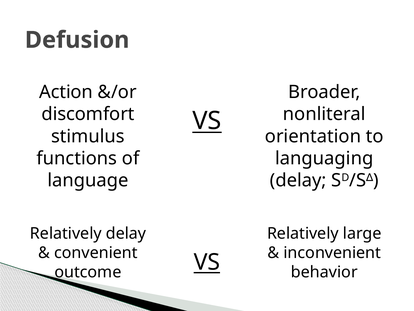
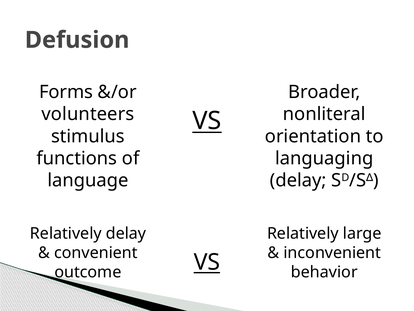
Action: Action -> Forms
discomfort: discomfort -> volunteers
